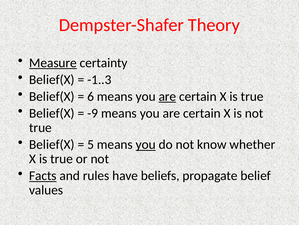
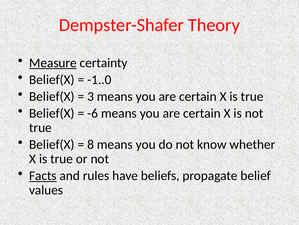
-1..3: -1..3 -> -1..0
6: 6 -> 3
are at (167, 96) underline: present -> none
-9: -9 -> -6
5: 5 -> 8
you at (146, 144) underline: present -> none
